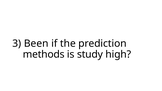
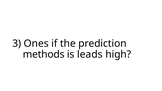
Been: Been -> Ones
study: study -> leads
